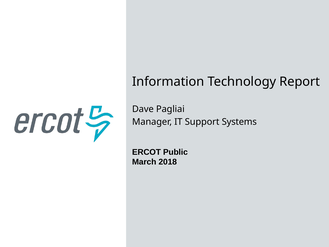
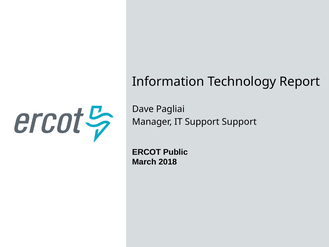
Support Systems: Systems -> Support
